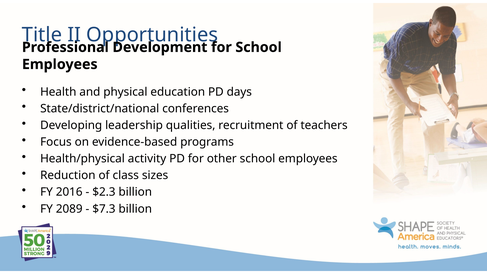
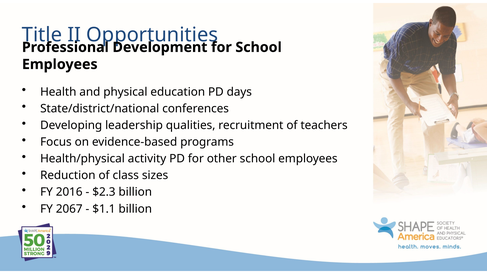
2089: 2089 -> 2067
$7.3: $7.3 -> $1.1
